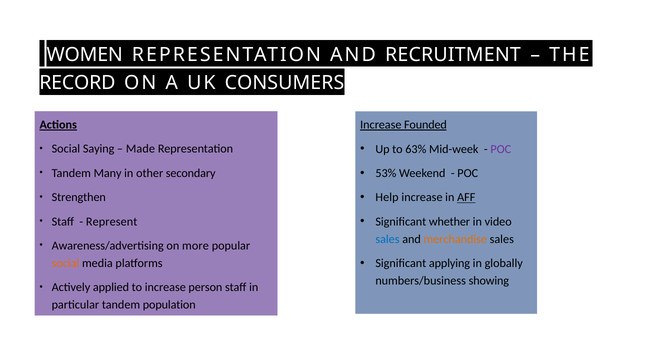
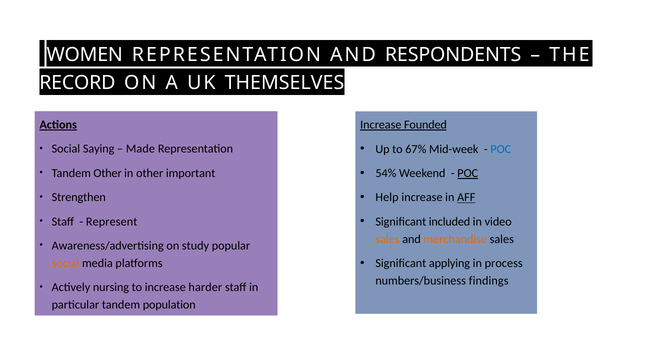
RECRUITMENT: RECRUITMENT -> RESPONDENTS
CONSUMERS: CONSUMERS -> THEMSELVES
63%: 63% -> 67%
POC at (501, 149) colour: purple -> blue
53%: 53% -> 54%
POC at (468, 173) underline: none -> present
Tandem Many: Many -> Other
secondary: secondary -> important
whether: whether -> included
sales at (387, 239) colour: blue -> orange
more: more -> study
globally: globally -> process
showing: showing -> findings
applied: applied -> nursing
person: person -> harder
